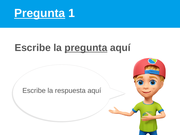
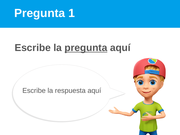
Pregunta at (40, 13) underline: present -> none
